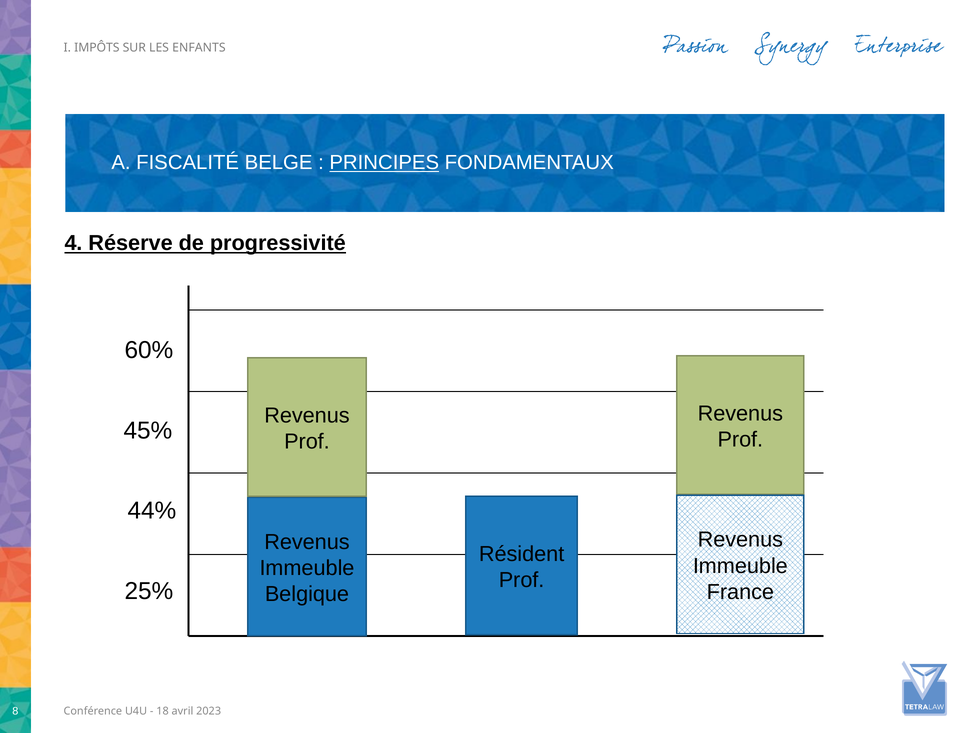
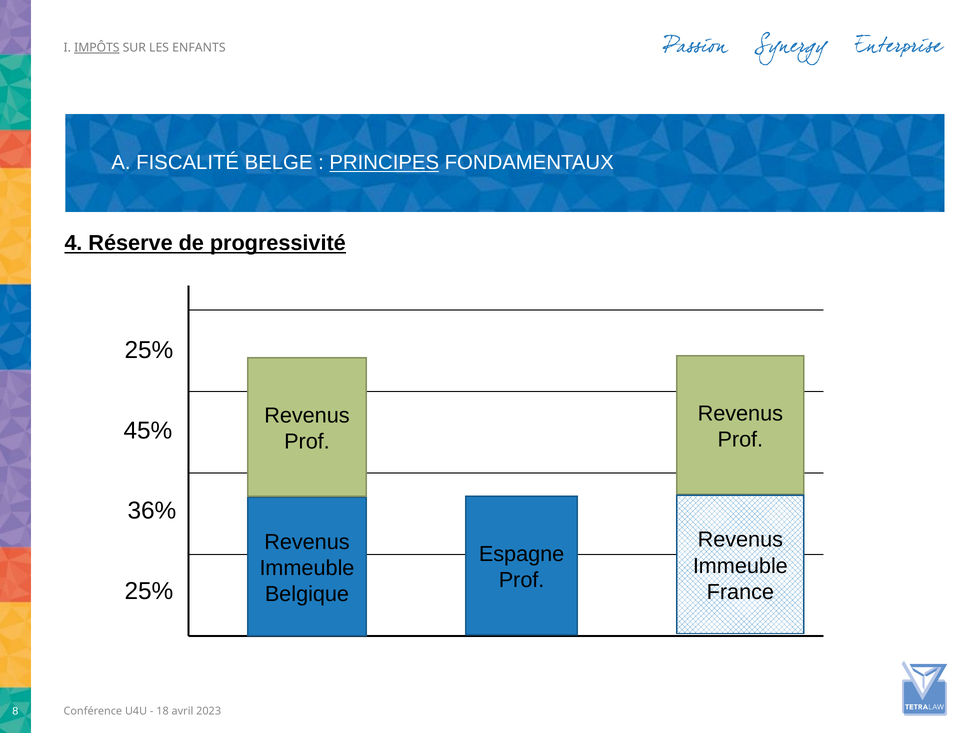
IMPÔTS underline: none -> present
60% at (149, 350): 60% -> 25%
44%: 44% -> 36%
Résident: Résident -> Espagne
